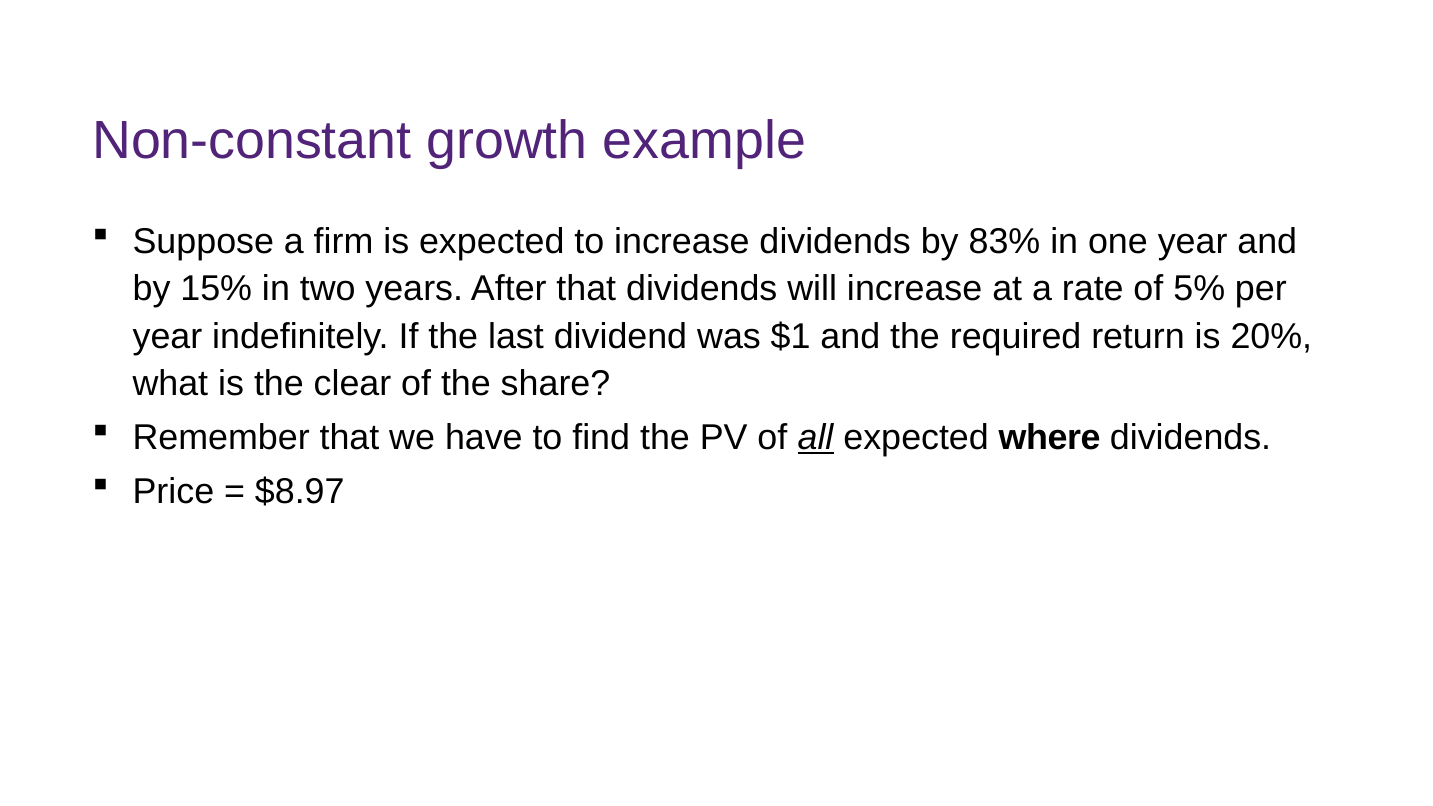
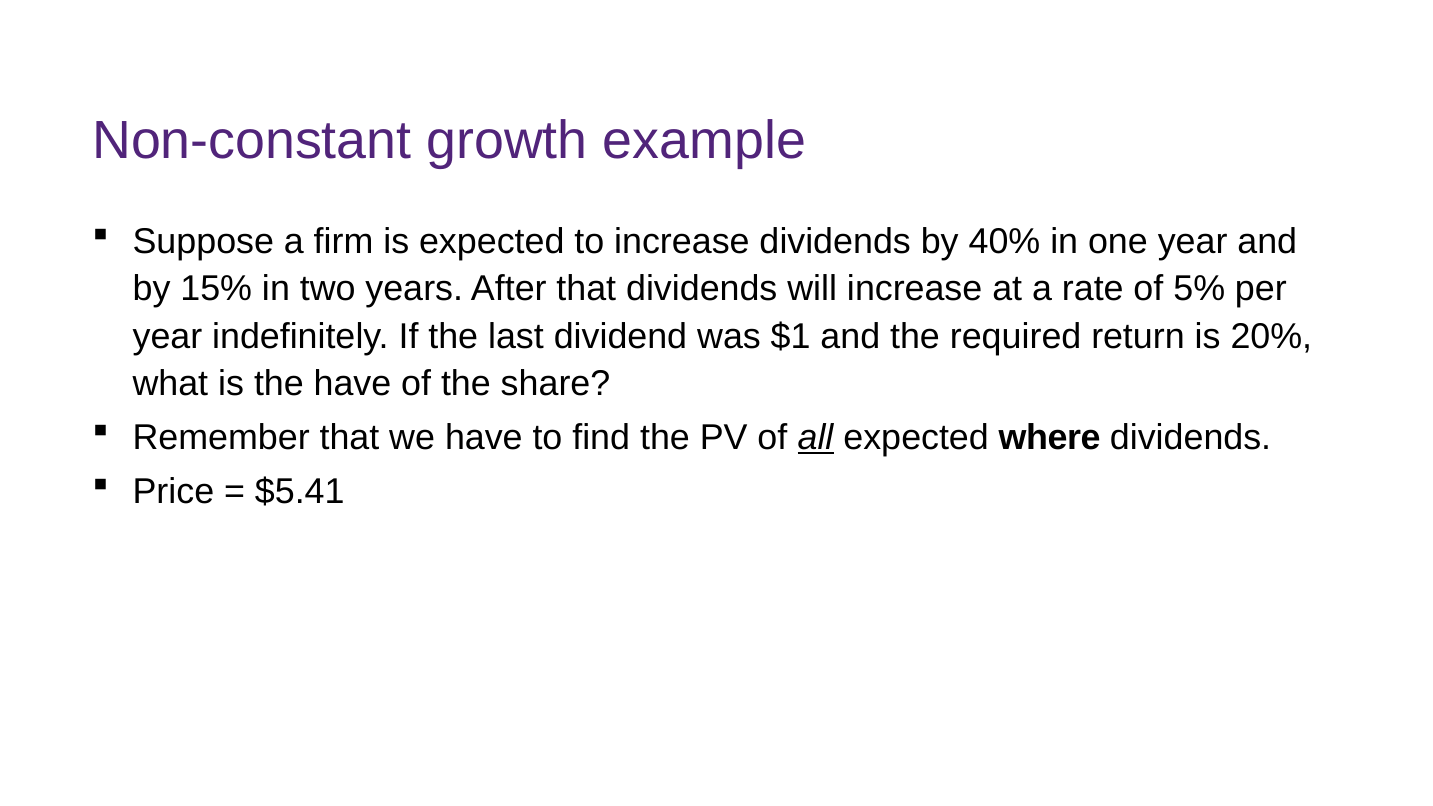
83%: 83% -> 40%
the clear: clear -> have
$8.97: $8.97 -> $5.41
